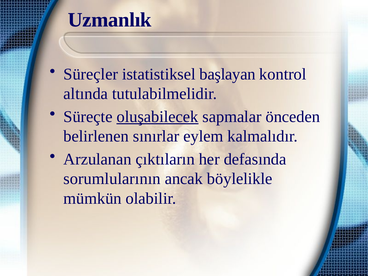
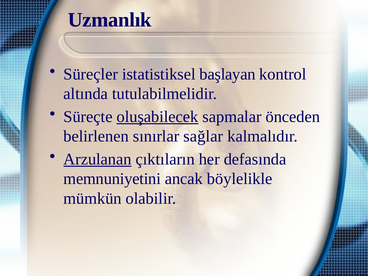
eylem: eylem -> sağlar
Arzulanan underline: none -> present
sorumlularının: sorumlularının -> memnuniyetini
